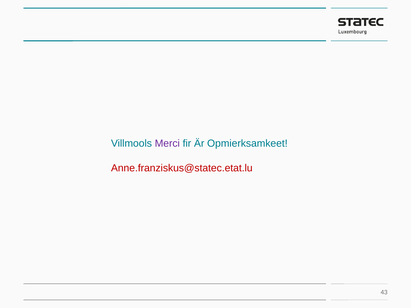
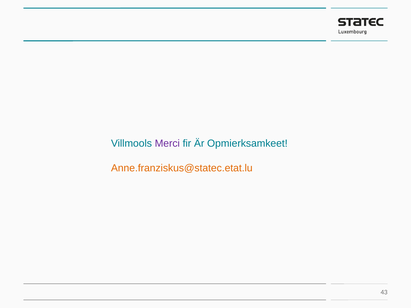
Anne.franziskus@statec.etat.lu colour: red -> orange
